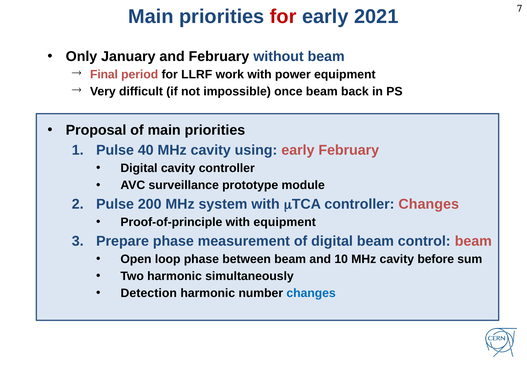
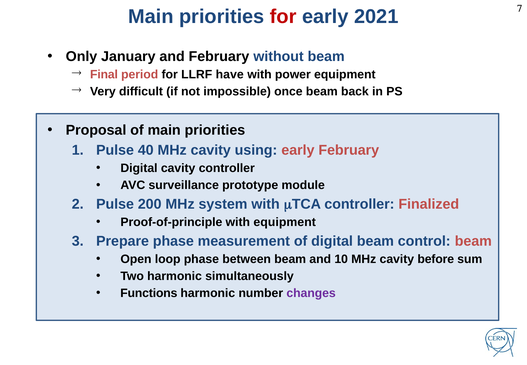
work: work -> have
controller Changes: Changes -> Finalized
Detection: Detection -> Functions
changes at (311, 293) colour: blue -> purple
